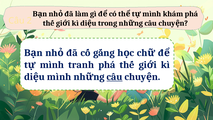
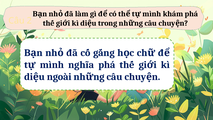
tranh: tranh -> nghĩa
mình at (59, 77): mình -> ngoài
câu at (115, 77) underline: present -> none
